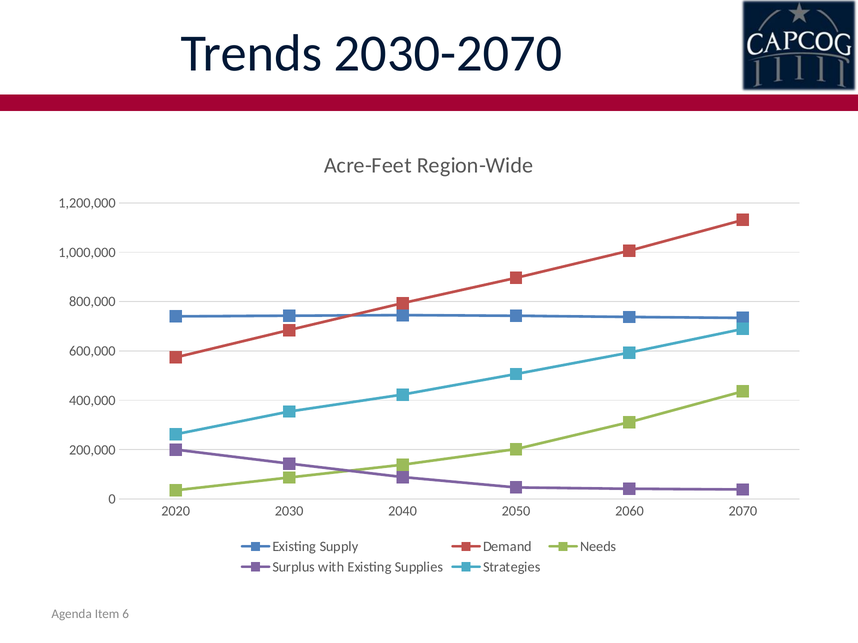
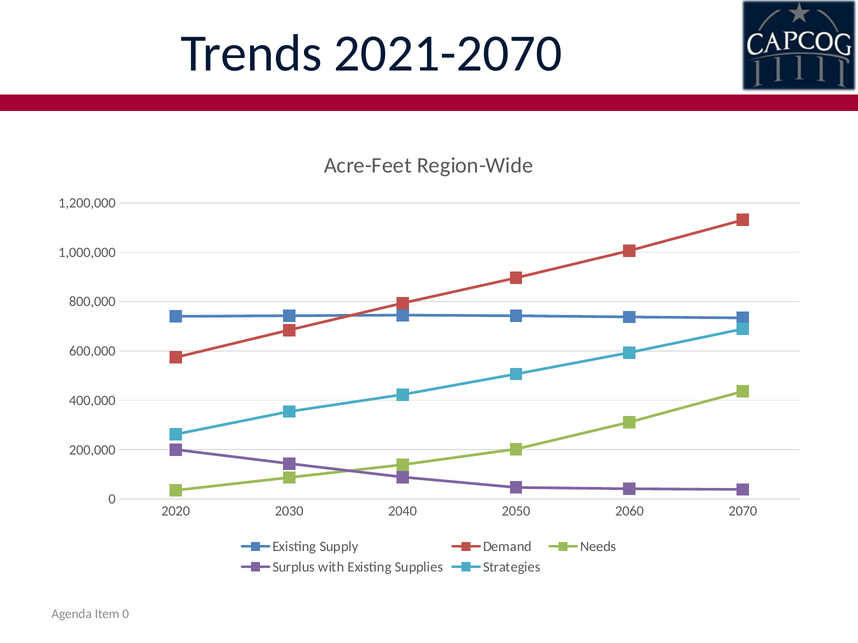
2030-2070: 2030-2070 -> 2021-2070
Item 6: 6 -> 0
